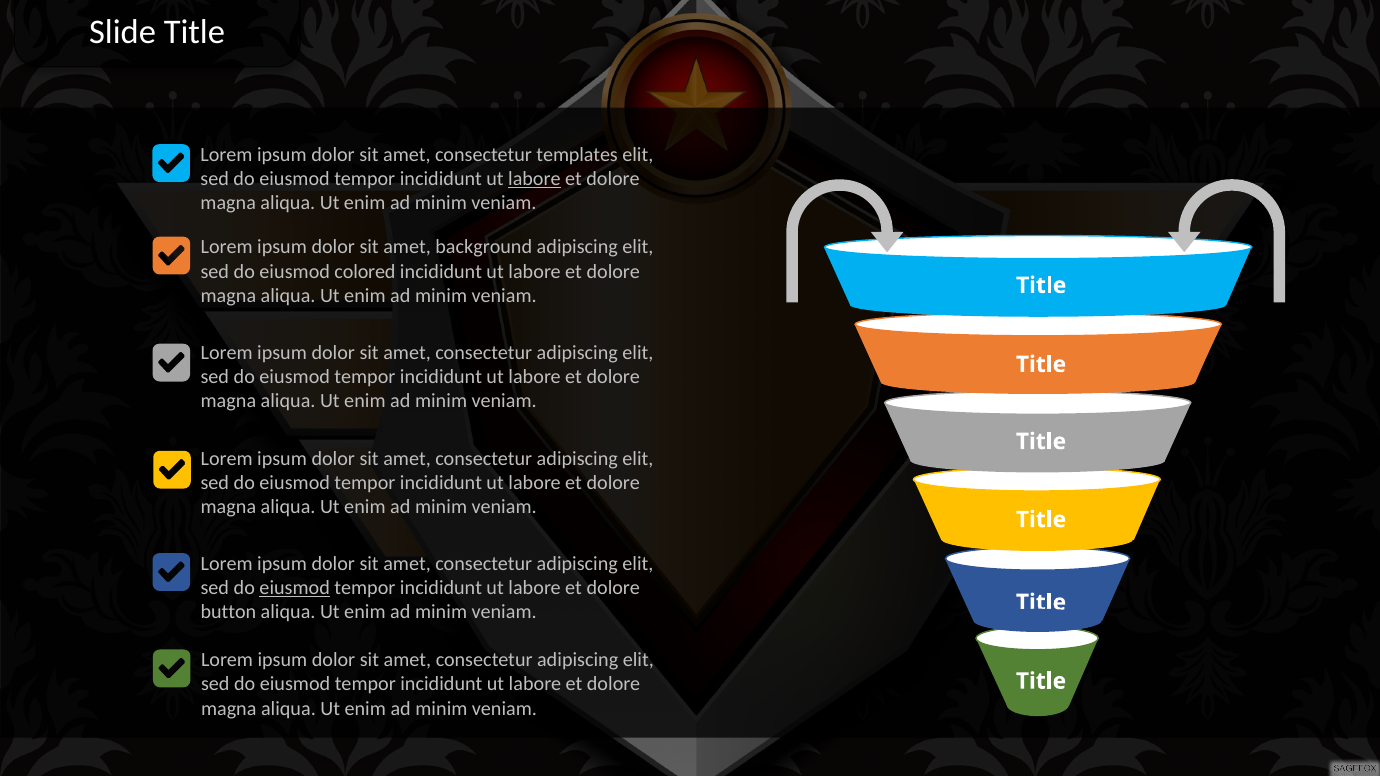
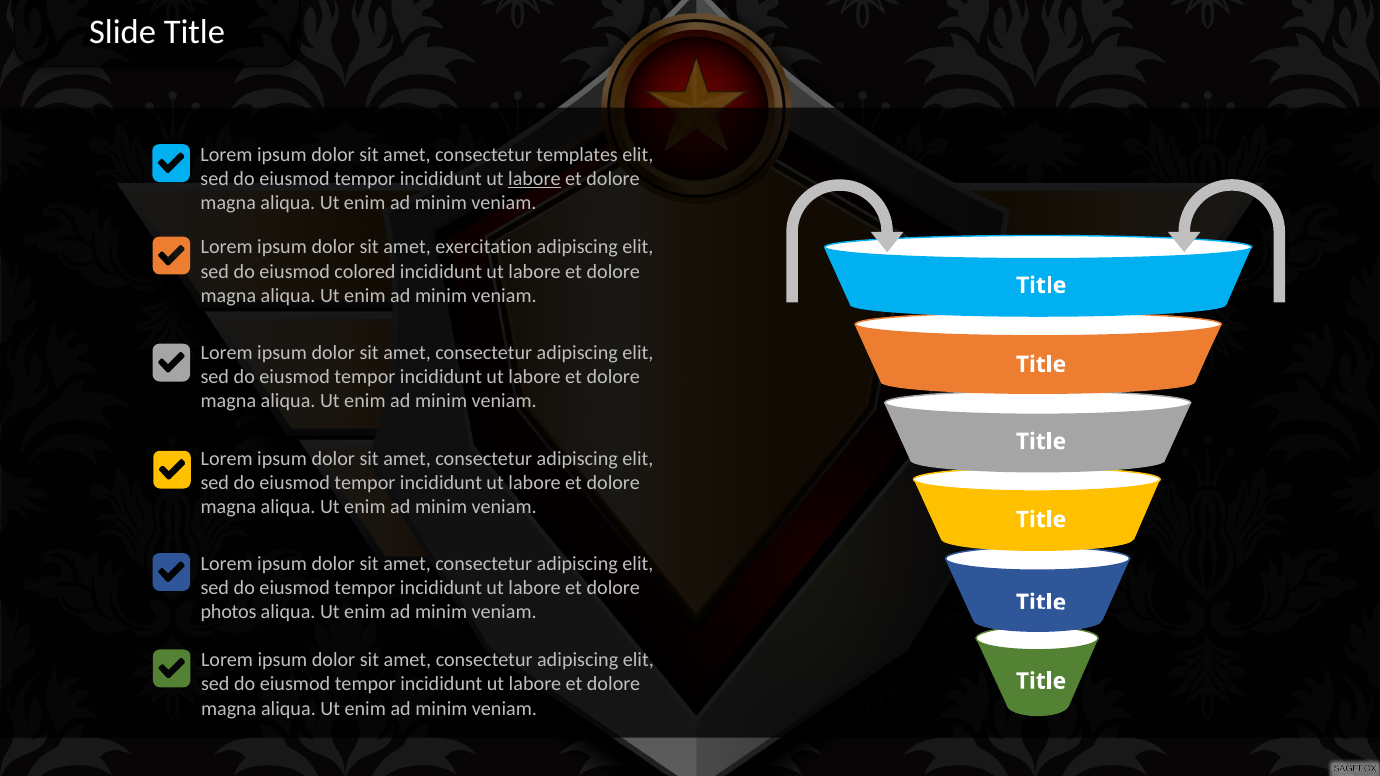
background: background -> exercitation
eiusmod at (295, 588) underline: present -> none
button: button -> photos
